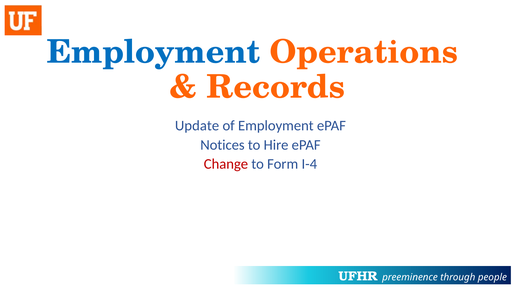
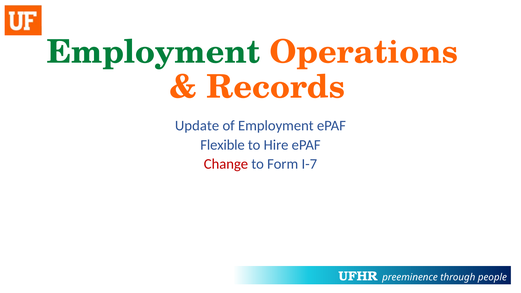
Employment at (154, 52) colour: blue -> green
Notices: Notices -> Flexible
I-4: I-4 -> I-7
